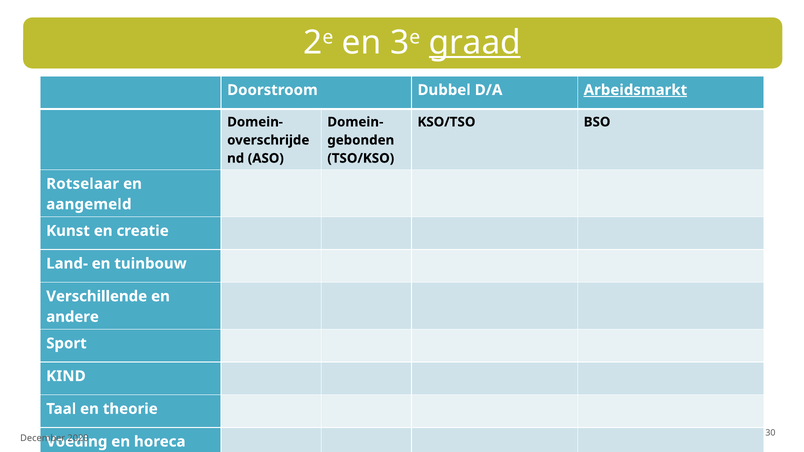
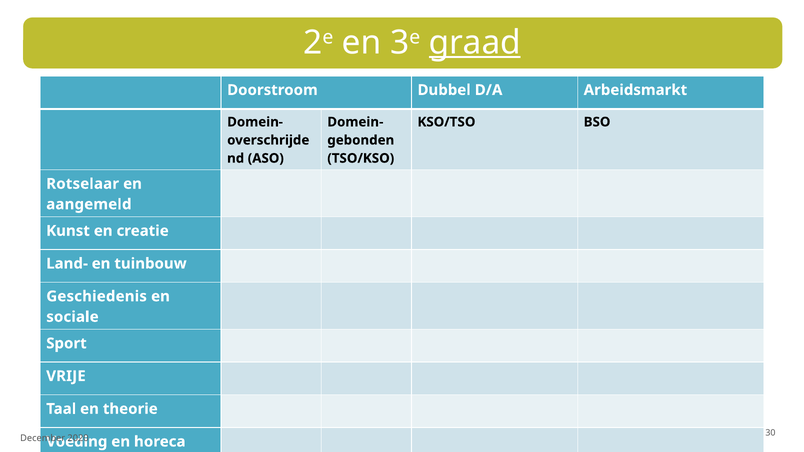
Arbeidsmarkt underline: present -> none
Verschillende: Verschillende -> Geschiedenis
andere: andere -> sociale
KIND: KIND -> VRIJE
